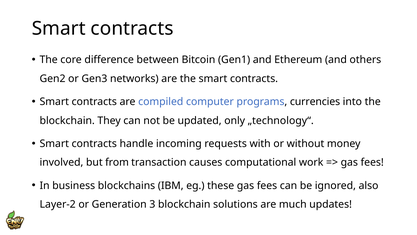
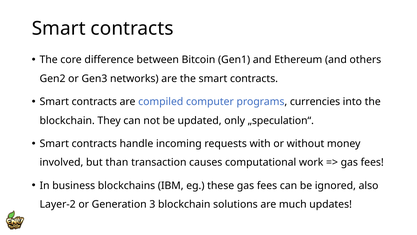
„technology“: „technology“ -> „speculation“
from: from -> than
